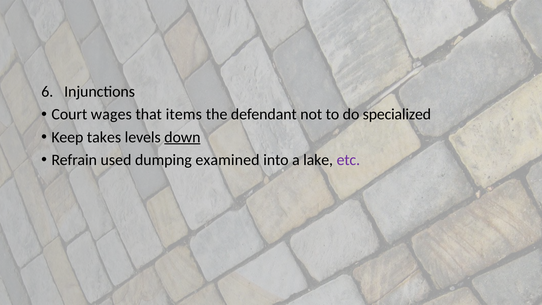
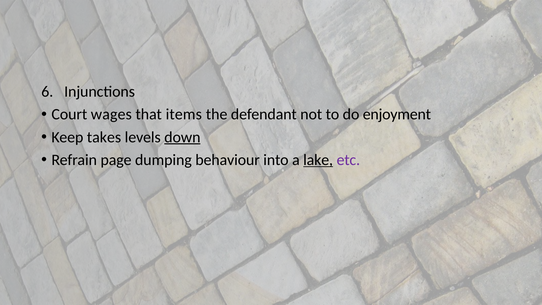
specialized: specialized -> enjoyment
used: used -> page
examined: examined -> behaviour
lake underline: none -> present
